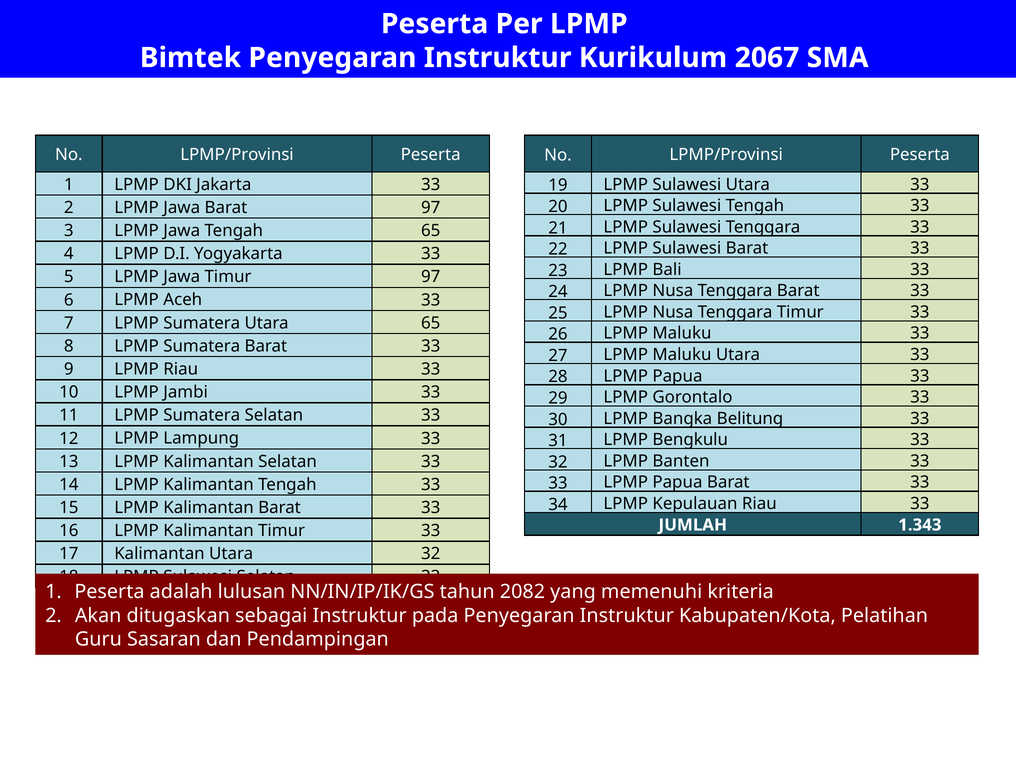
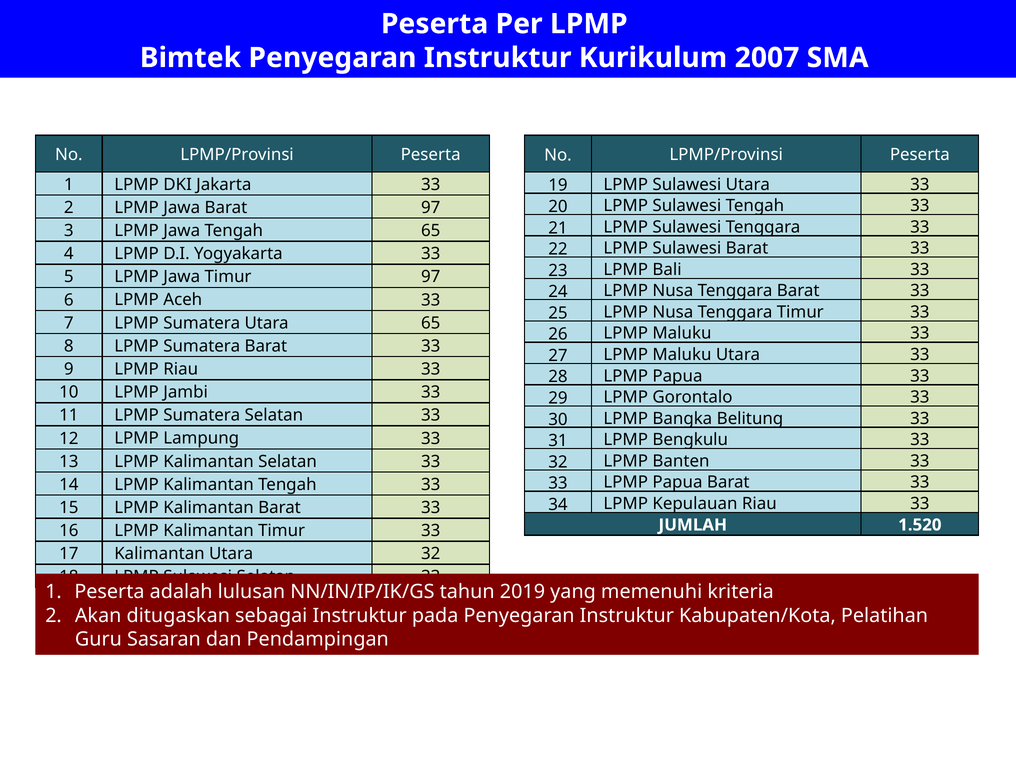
2067: 2067 -> 2007
1.343: 1.343 -> 1.520
2082: 2082 -> 2019
